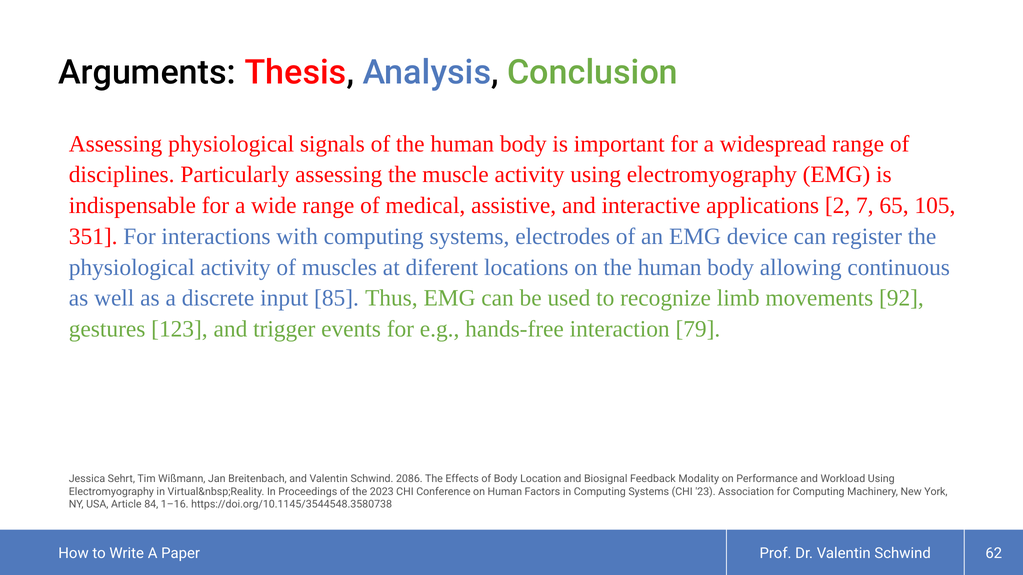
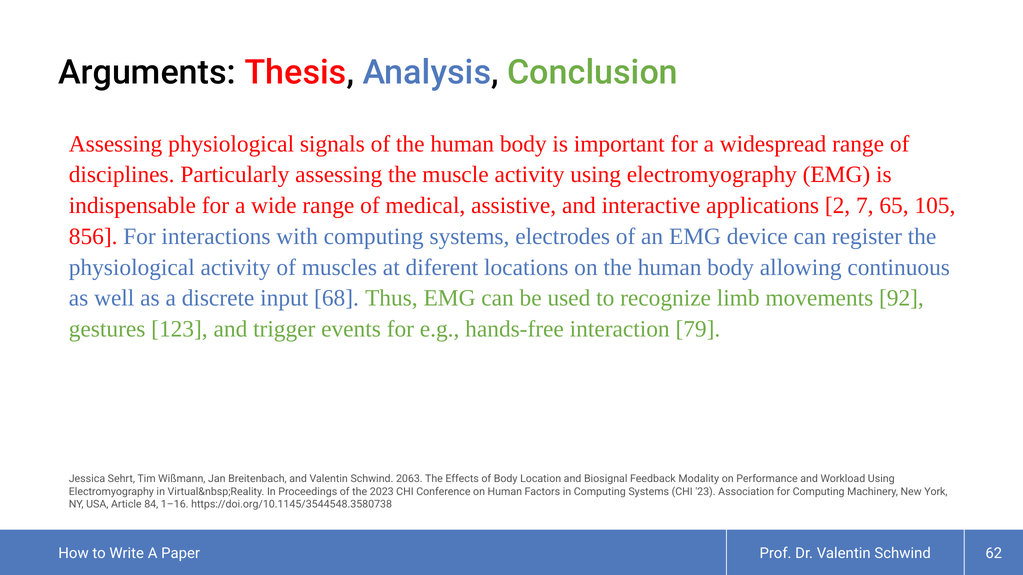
351: 351 -> 856
85: 85 -> 68
2086: 2086 -> 2063
